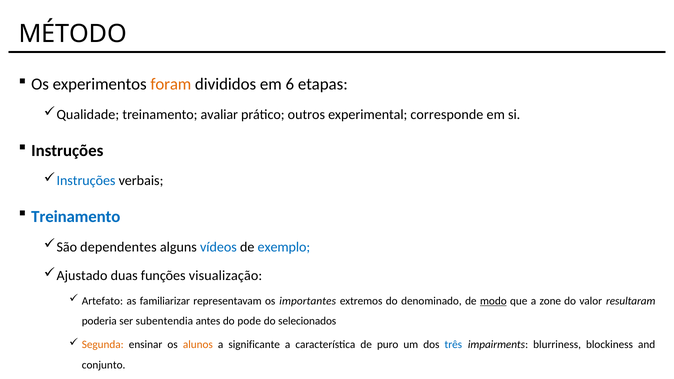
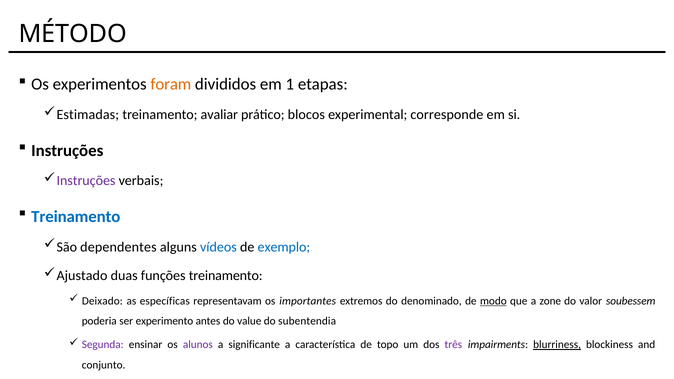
6: 6 -> 1
Qualidade: Qualidade -> Estimadas
outros: outros -> blocos
Instruções at (86, 181) colour: blue -> purple
funções visualização: visualização -> treinamento
Artefato: Artefato -> Deixado
familiarizar: familiarizar -> específicas
resultaram: resultaram -> soubessem
subentendia: subentendia -> experimento
pode: pode -> value
selecionados: selecionados -> subentendia
Segunda colour: orange -> purple
alunos colour: orange -> purple
puro: puro -> topo
três colour: blue -> purple
blurriness underline: none -> present
